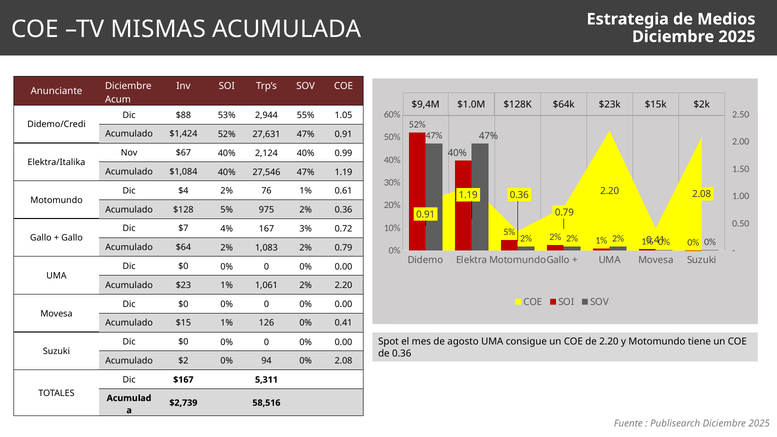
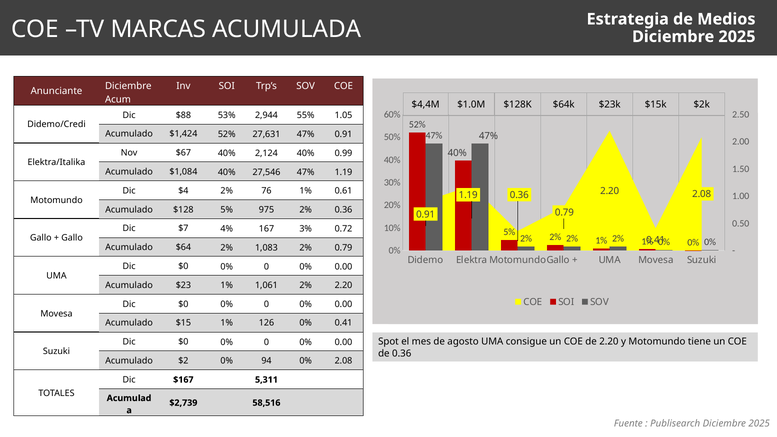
MISMAS: MISMAS -> MARCAS
$9,4M: $9,4M -> $4,4M
